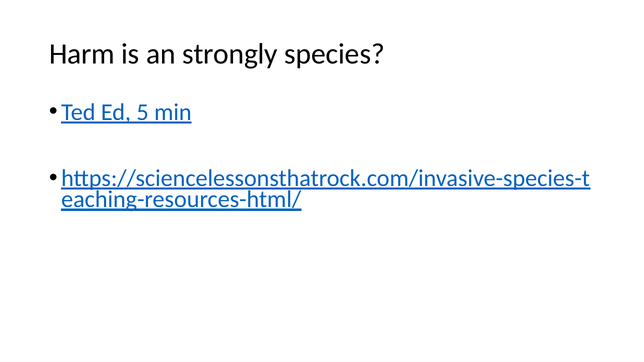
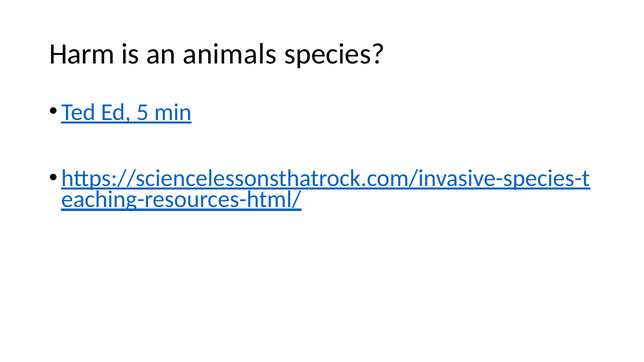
strongly: strongly -> animals
